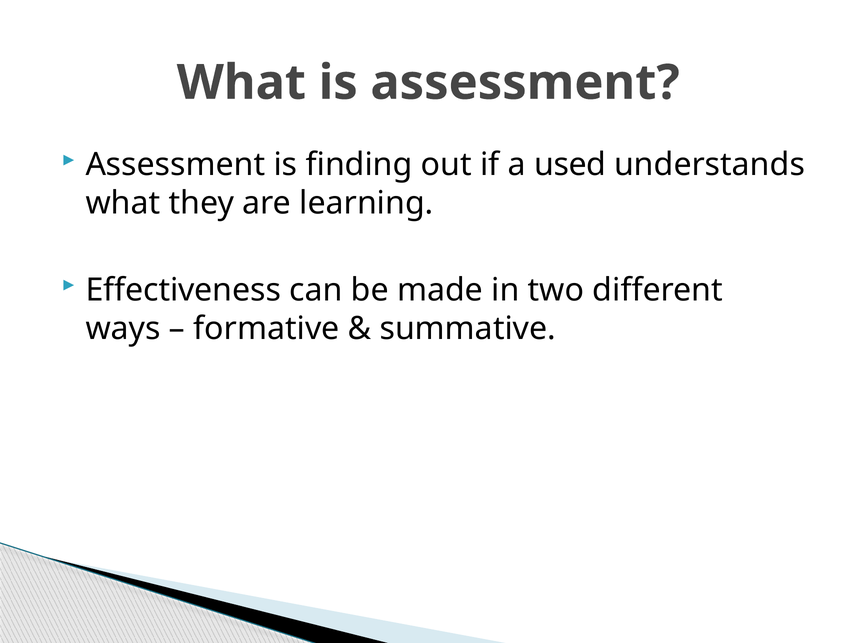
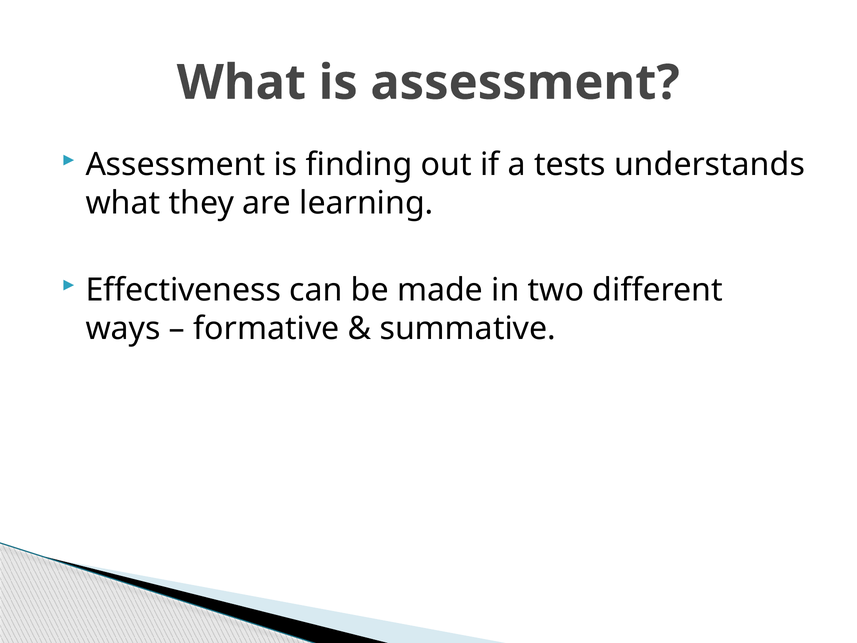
used: used -> tests
